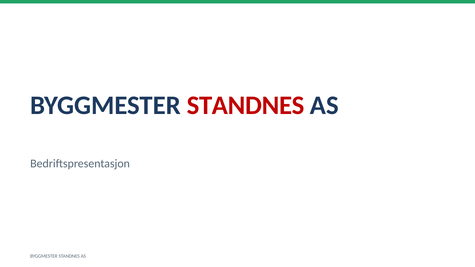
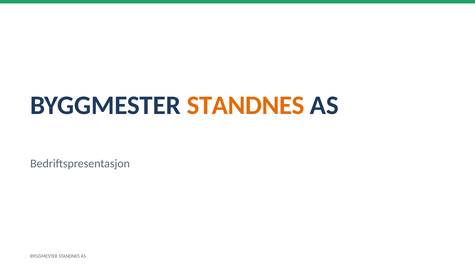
STANDNES at (246, 105) colour: red -> orange
